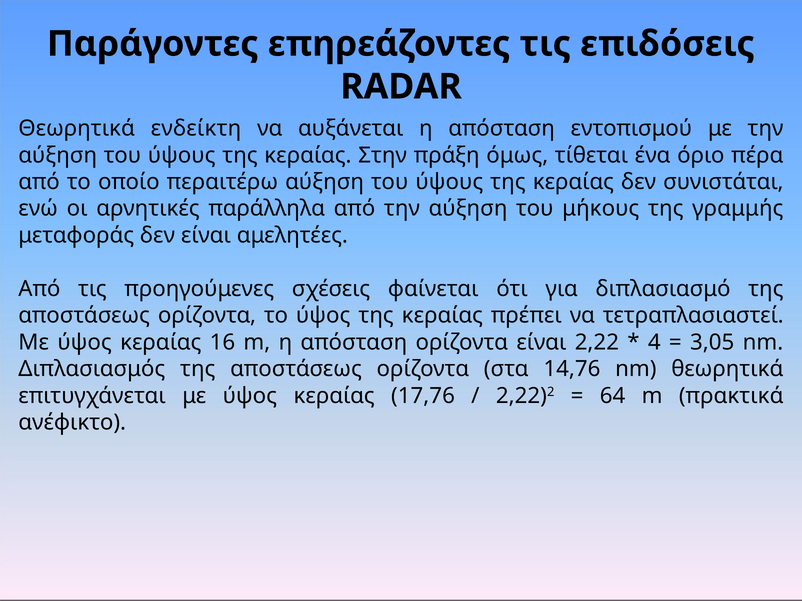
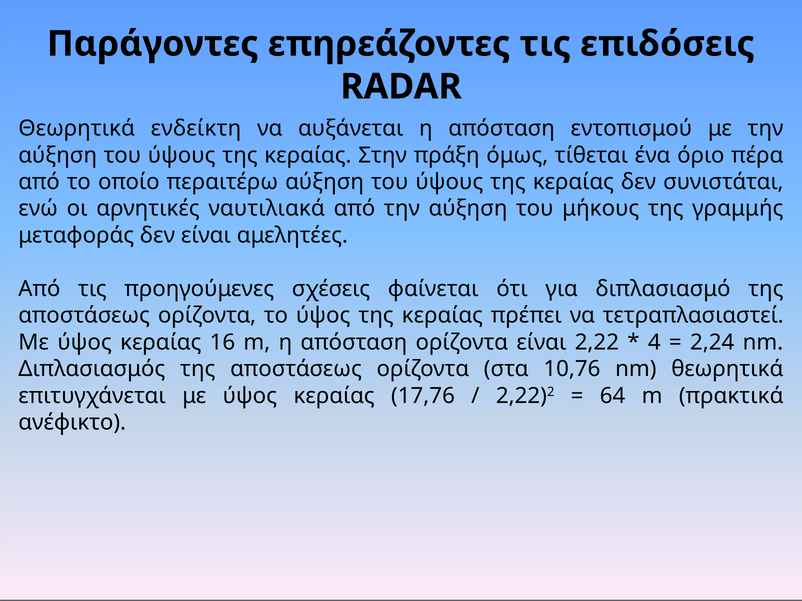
παράλληλα: παράλληλα -> ναυτιλιακά
3,05: 3,05 -> 2,24
14,76: 14,76 -> 10,76
